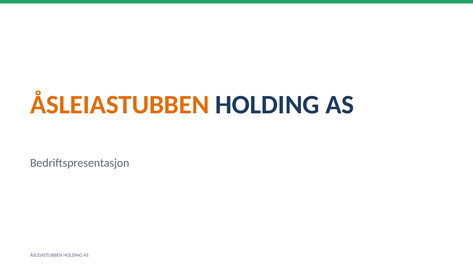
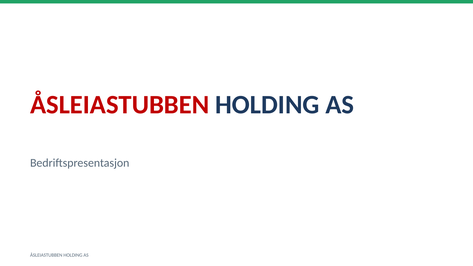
ÅSLEIASTUBBEN at (120, 105) colour: orange -> red
